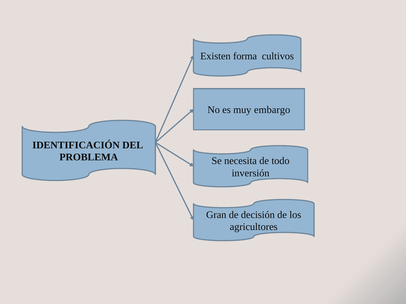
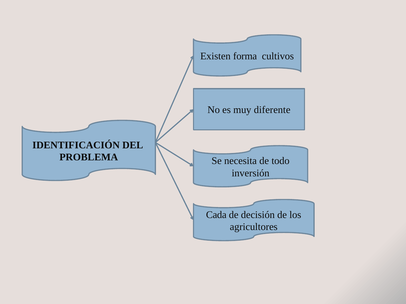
embargo: embargo -> diferente
Gran: Gran -> Cada
